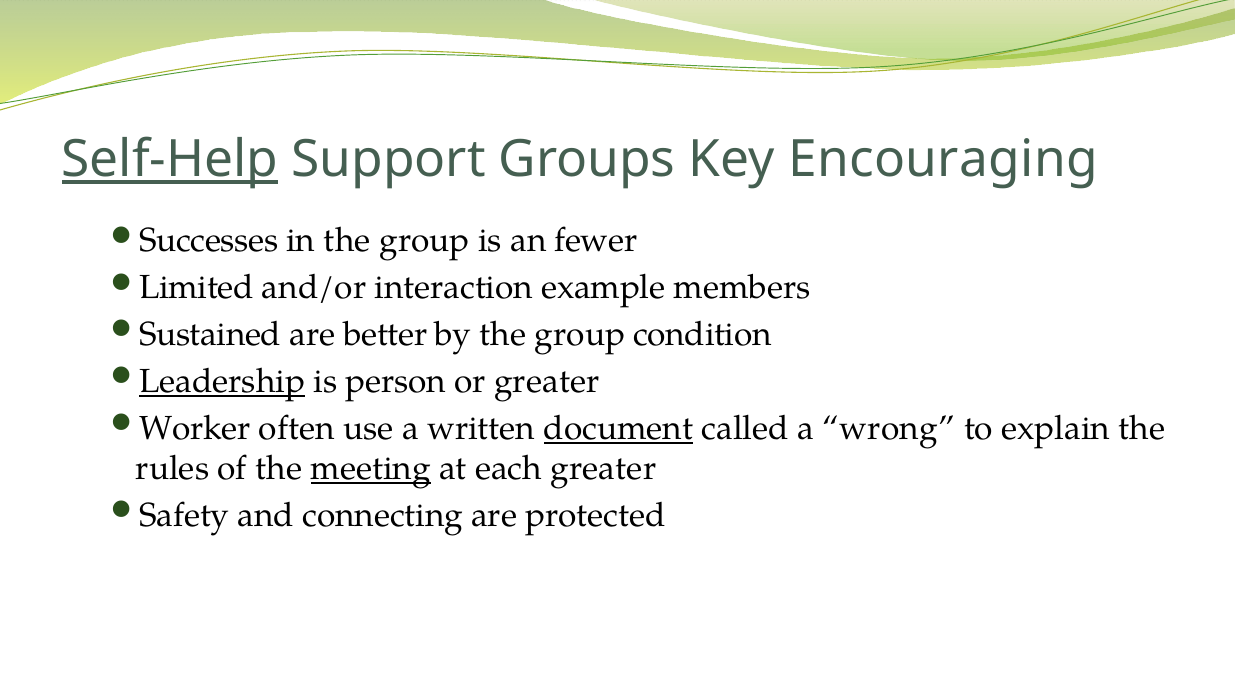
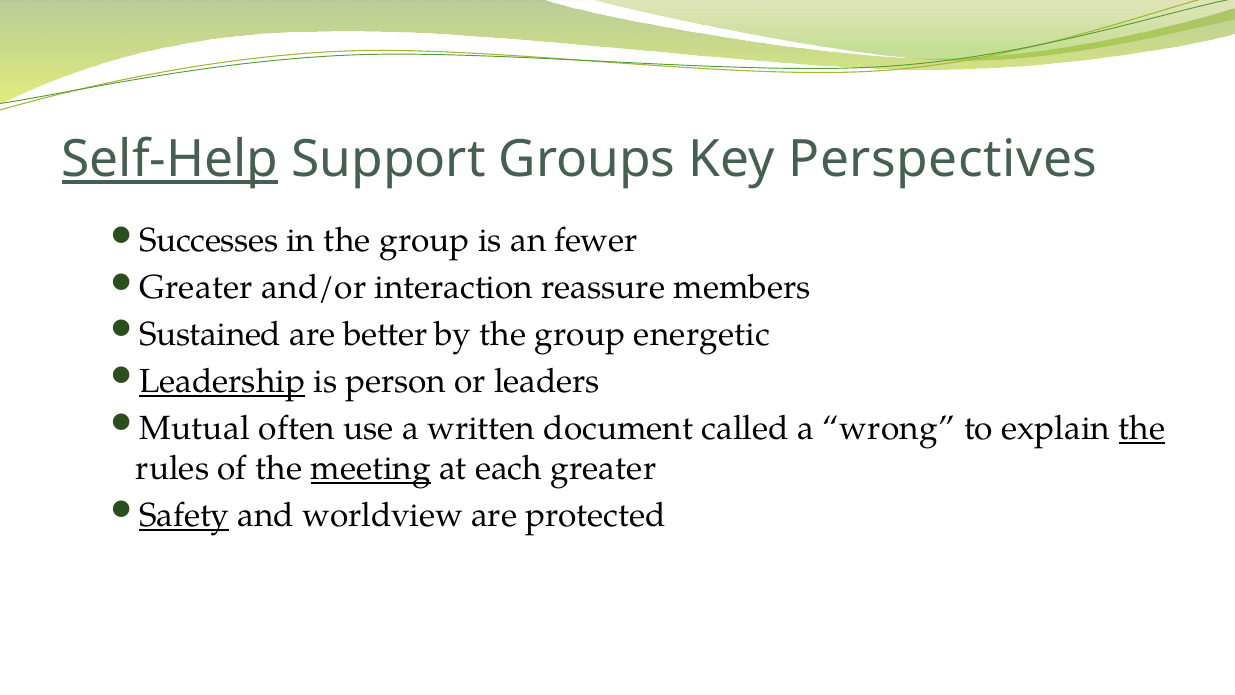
Encouraging: Encouraging -> Perspectives
Limited at (196, 287): Limited -> Greater
example: example -> reassure
condition: condition -> energetic
or greater: greater -> leaders
Worker: Worker -> Mutual
document underline: present -> none
the at (1142, 428) underline: none -> present
Safety underline: none -> present
connecting: connecting -> worldview
